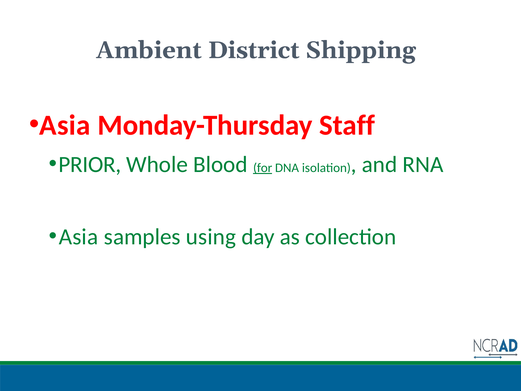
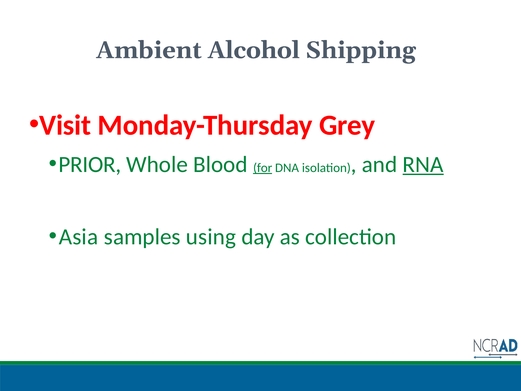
District: District -> Alcohol
Asia at (65, 125): Asia -> Visit
Staff: Staff -> Grey
RNA underline: none -> present
